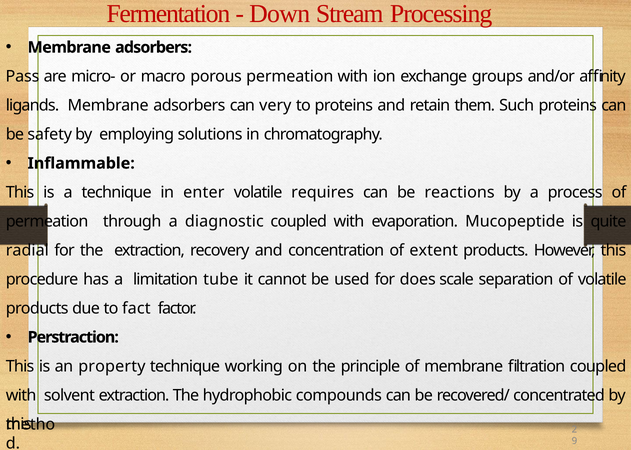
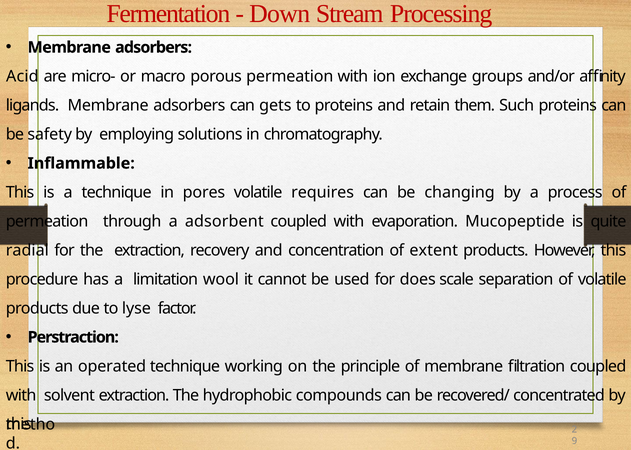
Pass: Pass -> Acid
very: very -> gets
enter: enter -> pores
reactions: reactions -> changing
diagnostic: diagnostic -> adsorbent
tube: tube -> wool
fact: fact -> lyse
property: property -> operated
